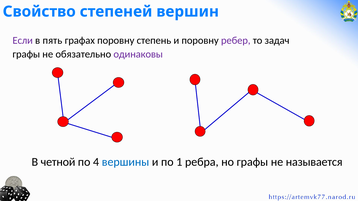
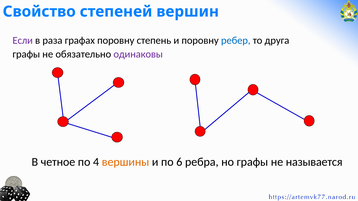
пять: пять -> раза
ребер colour: purple -> blue
задач: задач -> друга
четной: четной -> четное
вершины colour: blue -> orange
1: 1 -> 6
